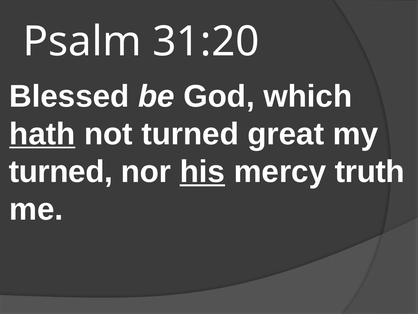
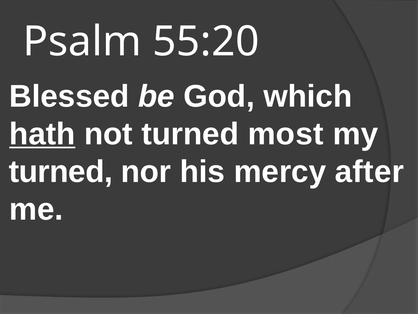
31:20: 31:20 -> 55:20
great: great -> most
his underline: present -> none
truth: truth -> after
